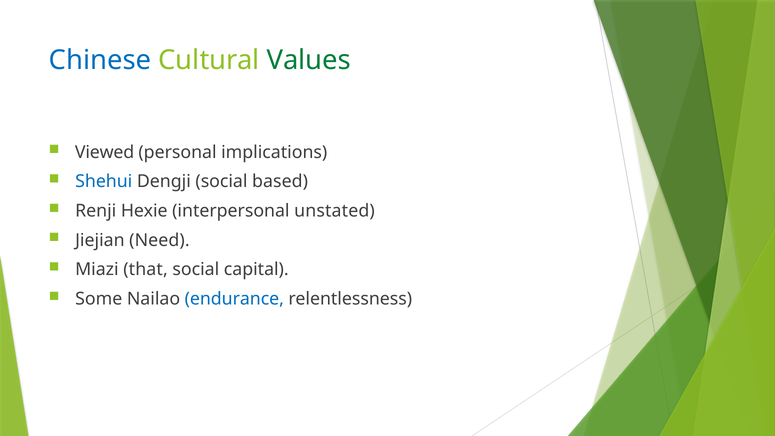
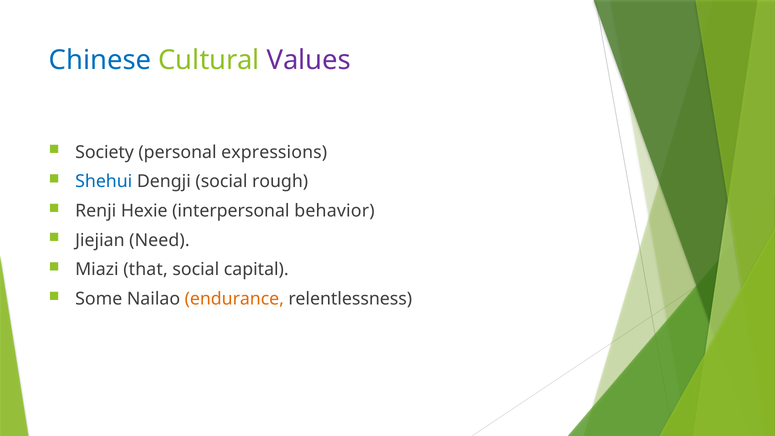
Values colour: green -> purple
Viewed: Viewed -> Society
implications: implications -> expressions
based: based -> rough
unstated: unstated -> behavior
endurance colour: blue -> orange
